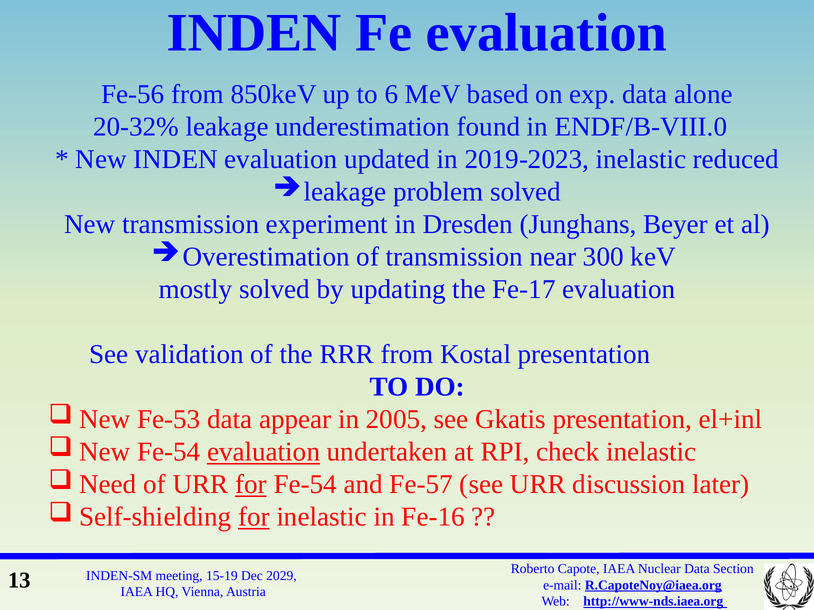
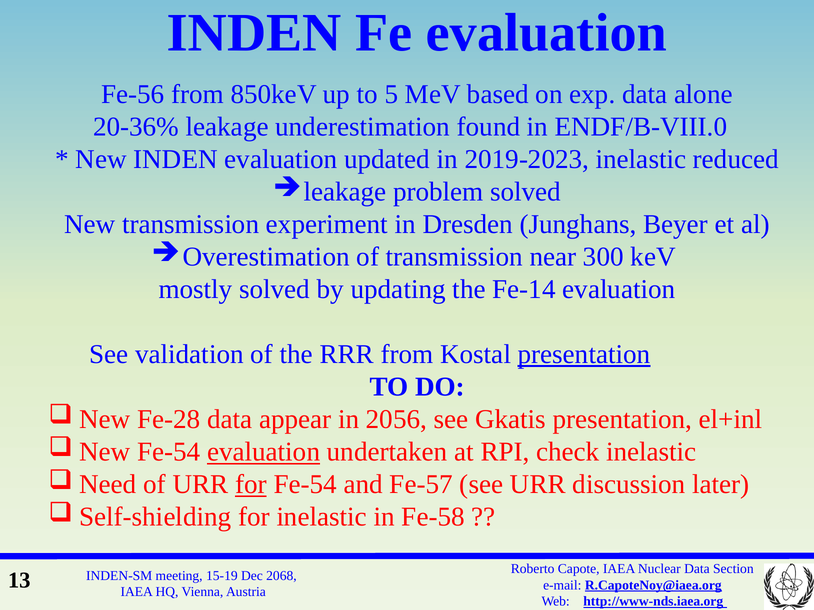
6: 6 -> 5
20-32%: 20-32% -> 20-36%
Fe-17: Fe-17 -> Fe-14
presentation at (584, 355) underline: none -> present
Fe-53: Fe-53 -> Fe-28
2005: 2005 -> 2056
for at (254, 517) underline: present -> none
Fe-16: Fe-16 -> Fe-58
2029: 2029 -> 2068
